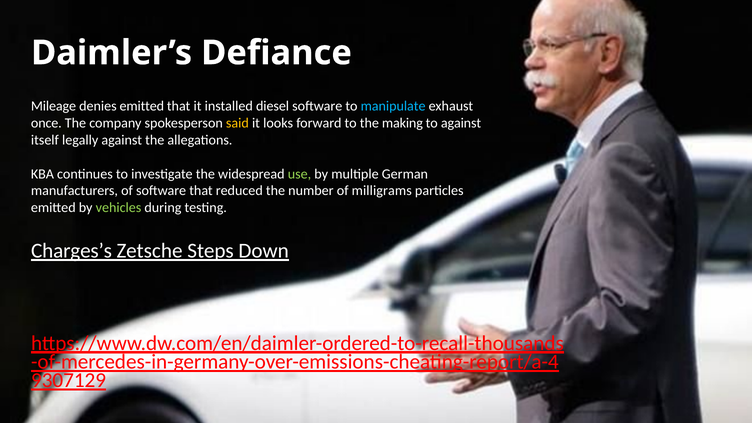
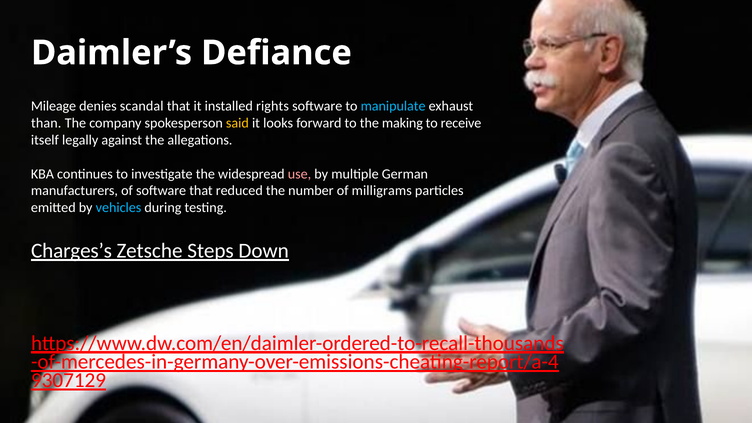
denies emitted: emitted -> scandal
diesel: diesel -> rights
once: once -> than
to against: against -> receive
use colour: light green -> pink
vehicles colour: light green -> light blue
